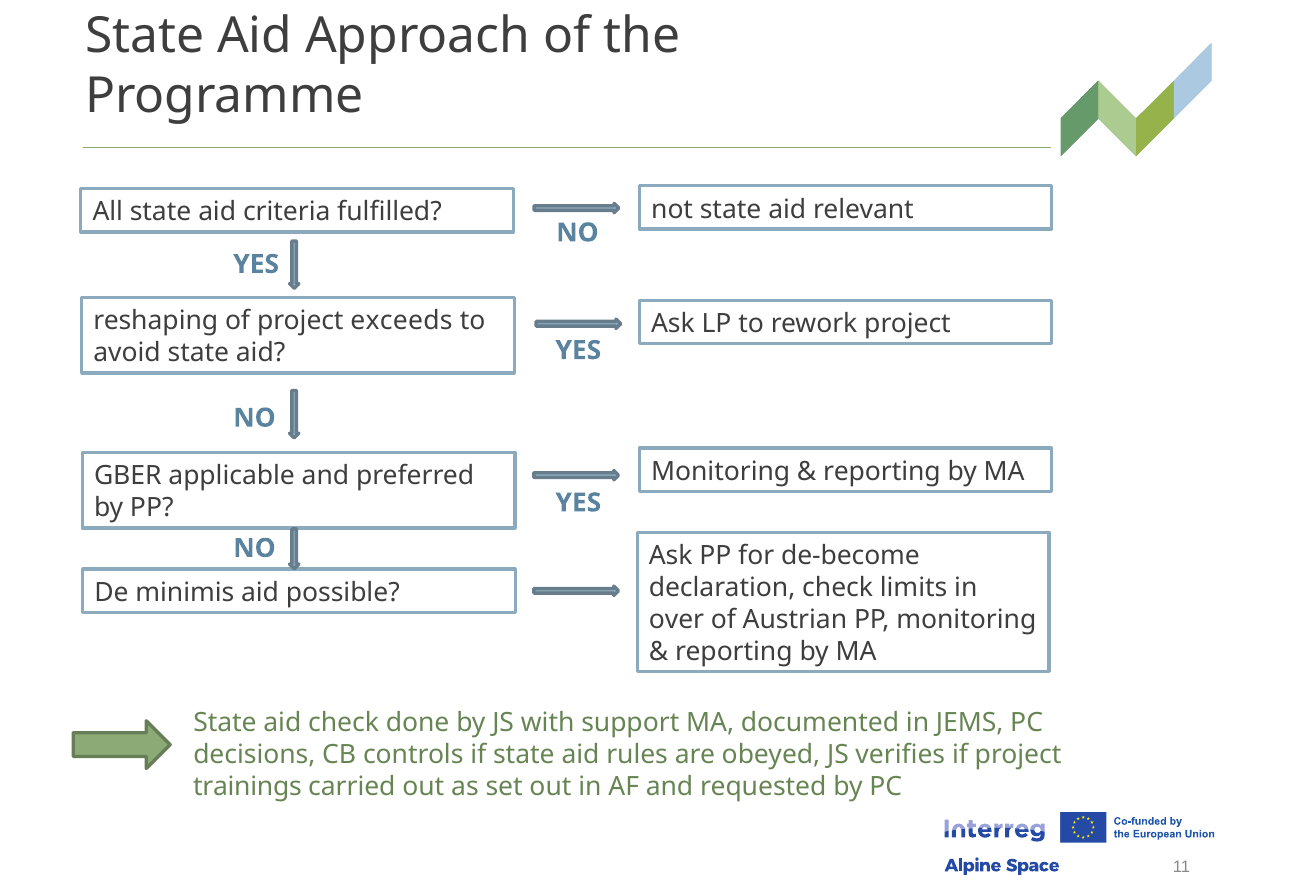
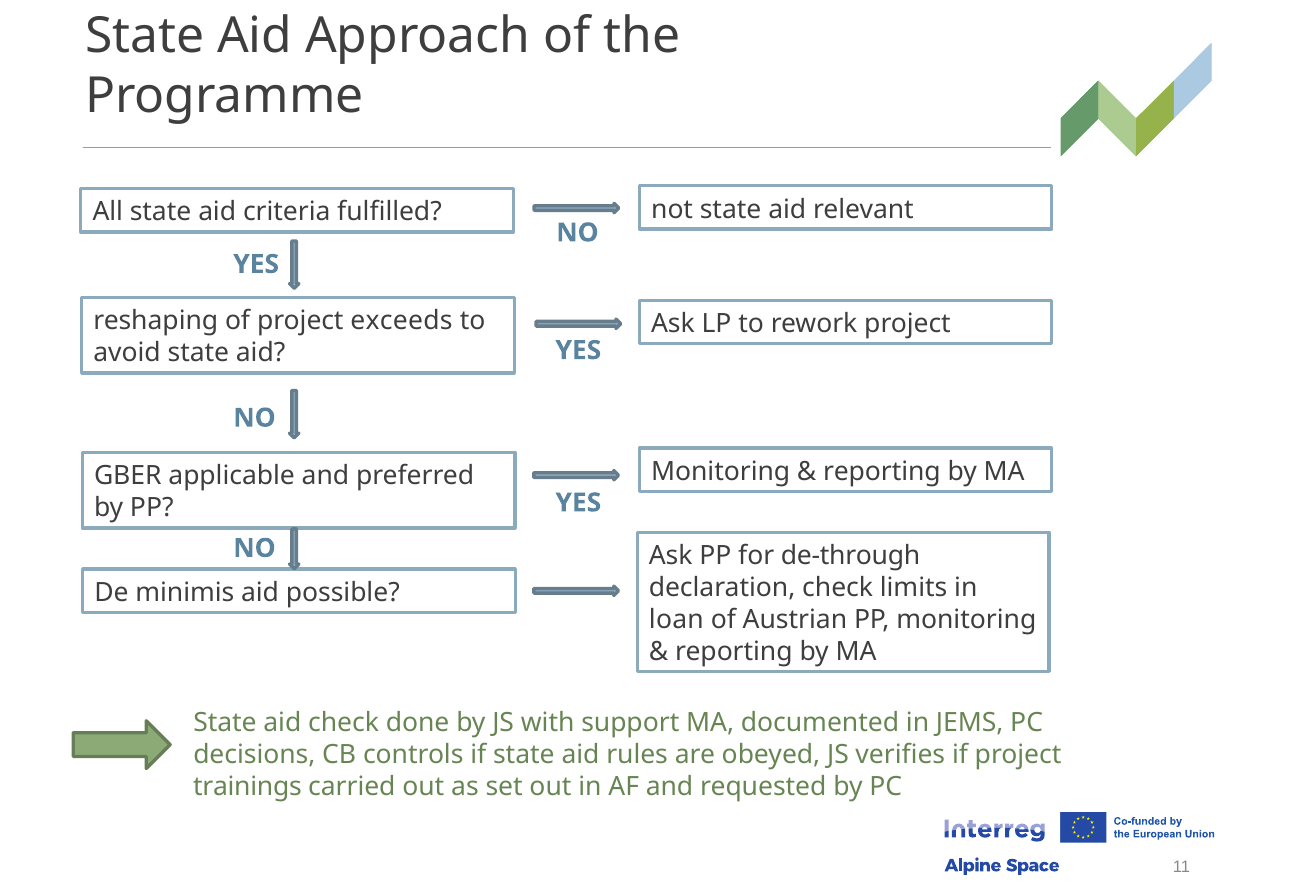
de-become: de-become -> de-through
over: over -> loan
